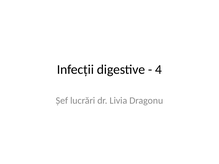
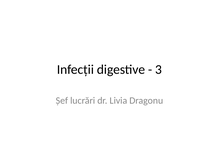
4: 4 -> 3
